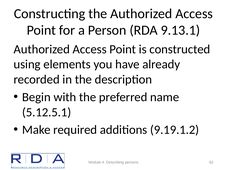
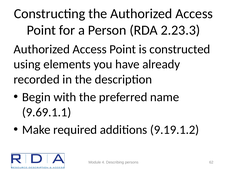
9.13.1: 9.13.1 -> 2.23.3
5.12.5.1: 5.12.5.1 -> 9.69.1.1
